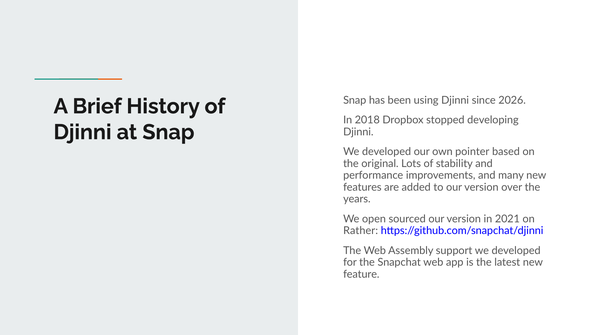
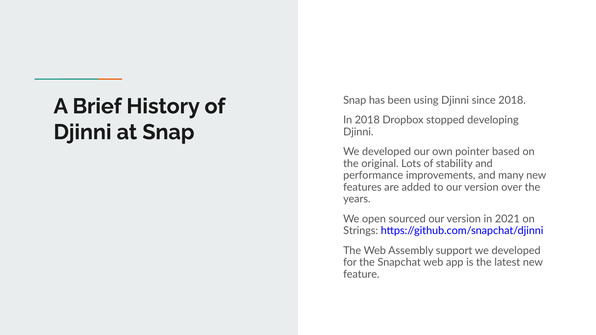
since 2026: 2026 -> 2018
Rather: Rather -> Strings
